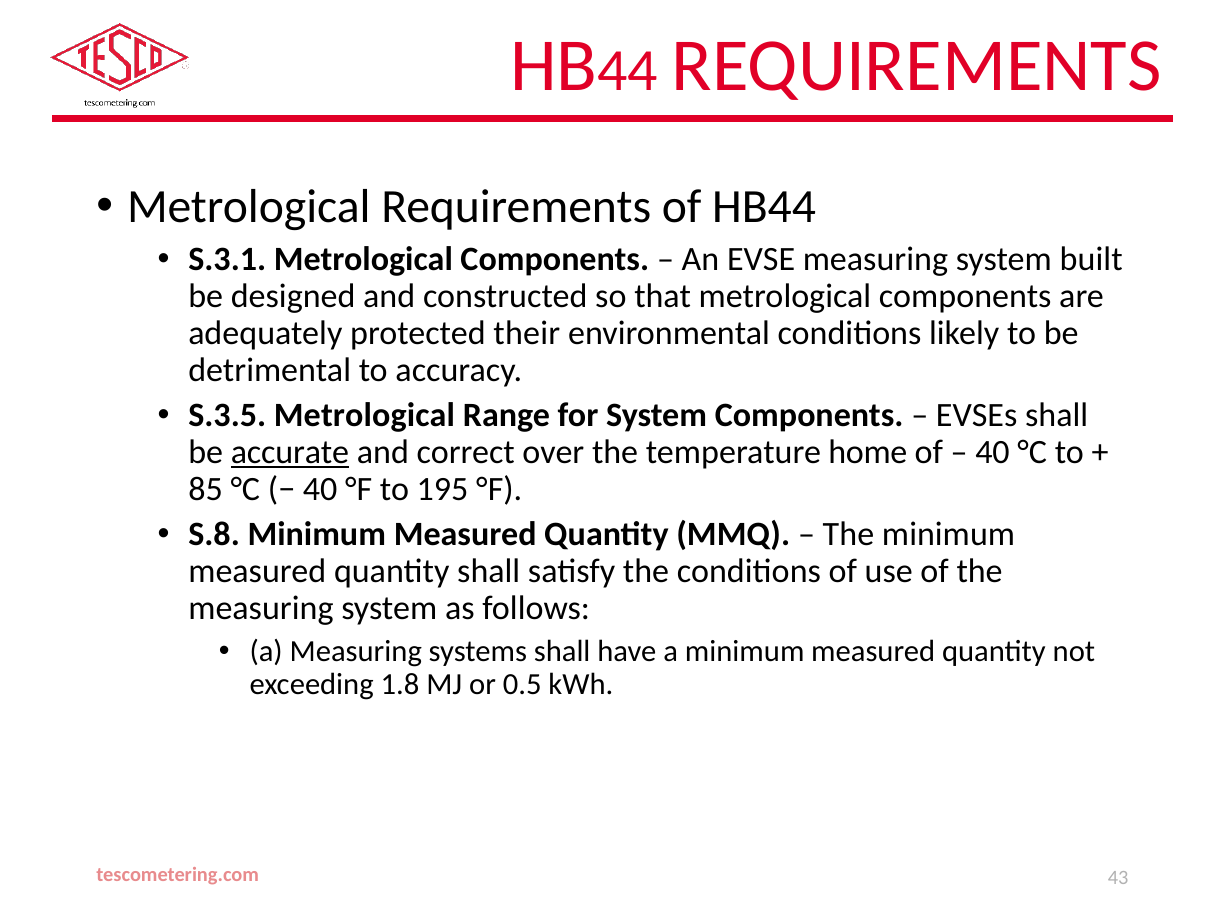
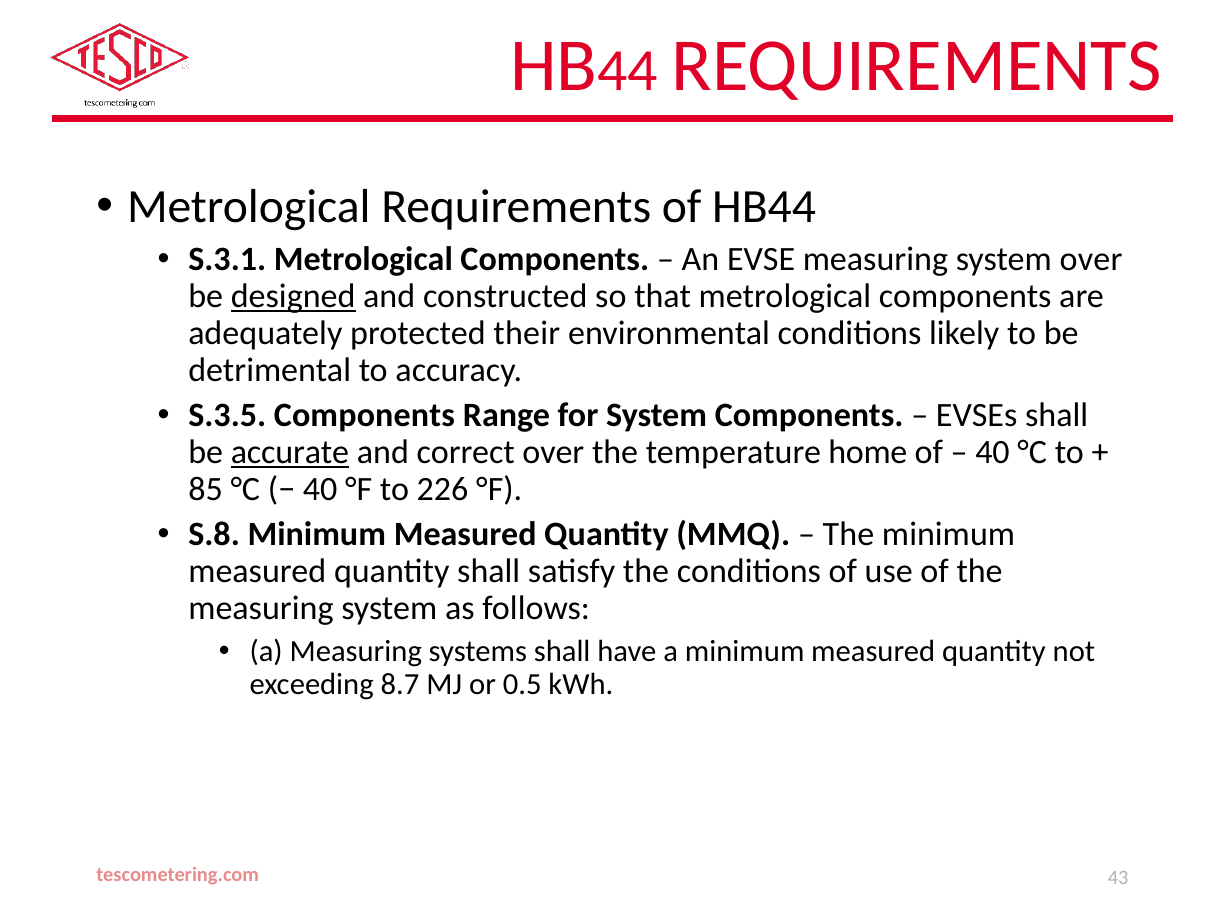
system built: built -> over
designed underline: none -> present
S.3.5 Metrological: Metrological -> Components
195: 195 -> 226
1.8: 1.8 -> 8.7
